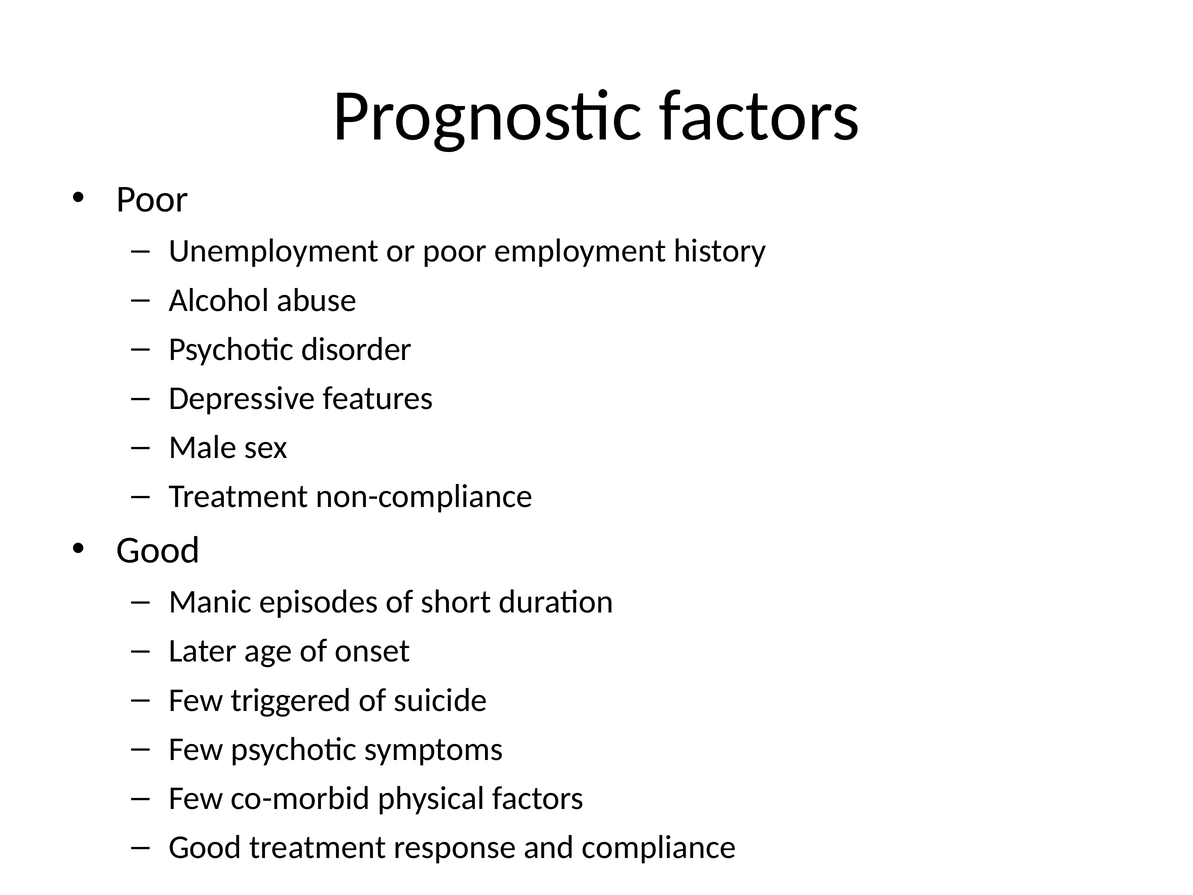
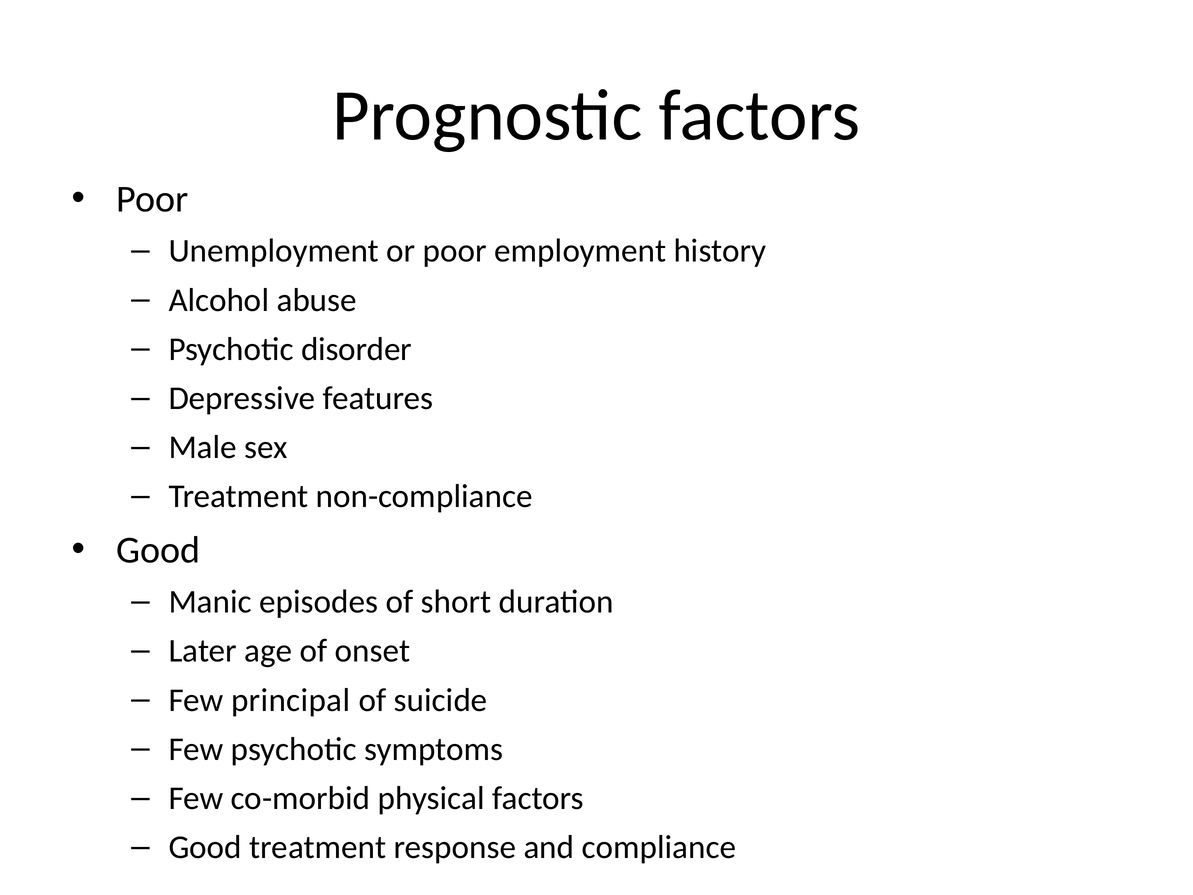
triggered: triggered -> principal
